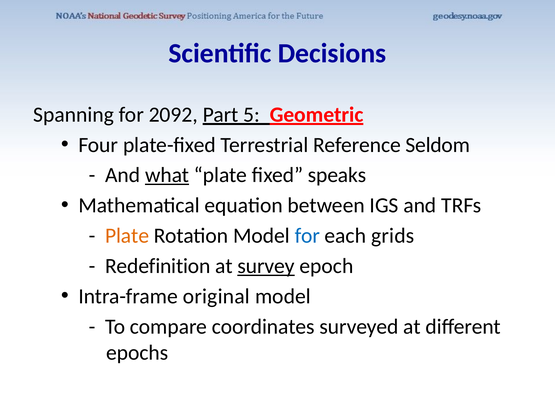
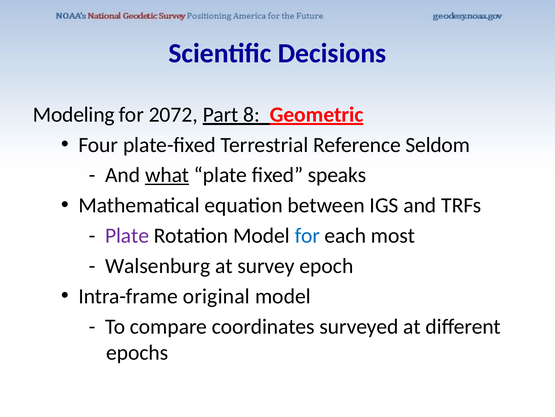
Spanning: Spanning -> Modeling
2092: 2092 -> 2072
5: 5 -> 8
Plate at (127, 235) colour: orange -> purple
grids: grids -> most
Redefinition: Redefinition -> Walsenburg
survey underline: present -> none
